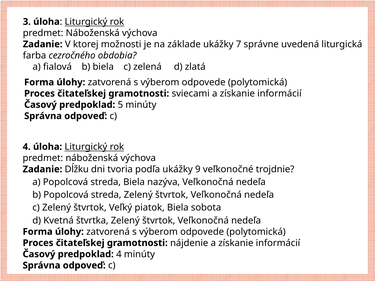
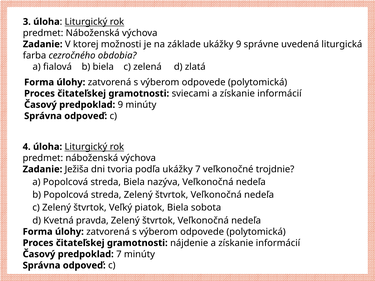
ukážky 7: 7 -> 9
predpoklad 5: 5 -> 9
Dĺžku: Dĺžku -> Ježiša
ukážky 9: 9 -> 7
štvrtka: štvrtka -> pravda
predpoklad 4: 4 -> 7
